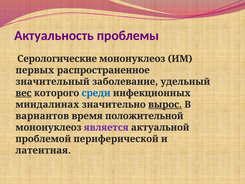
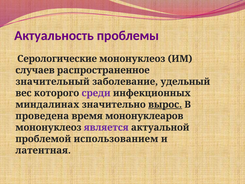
первых: первых -> случаев
вес underline: present -> none
среди colour: blue -> purple
вариантов: вариантов -> проведена
положительной: положительной -> мононуклеаров
периферической: периферической -> использованием
